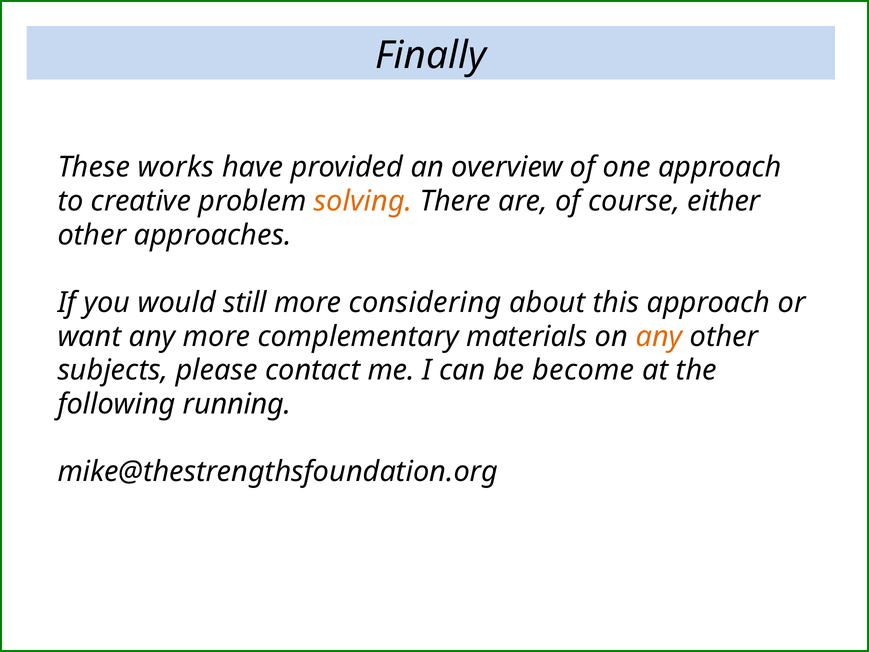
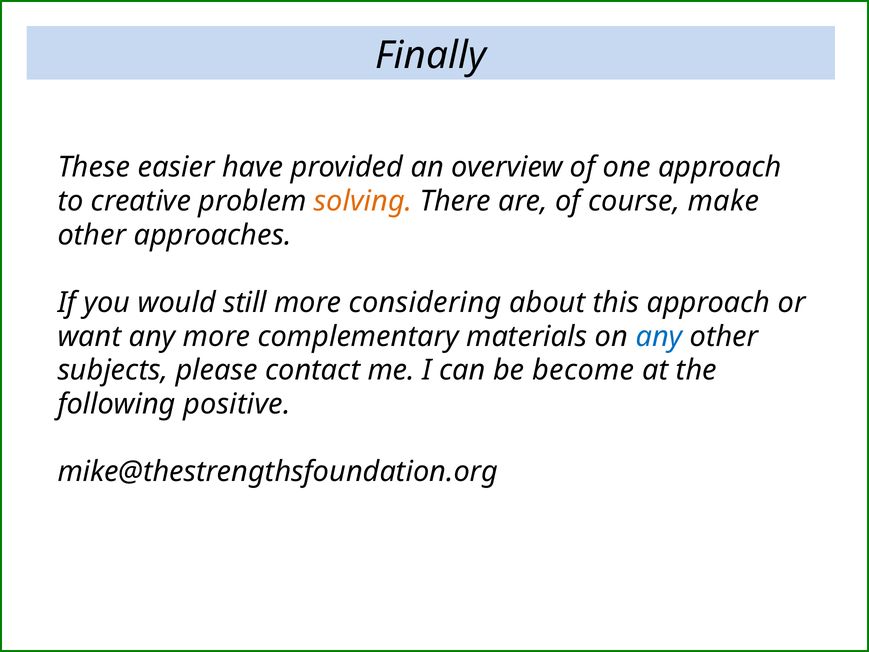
works: works -> easier
either: either -> make
any at (659, 336) colour: orange -> blue
running: running -> positive
